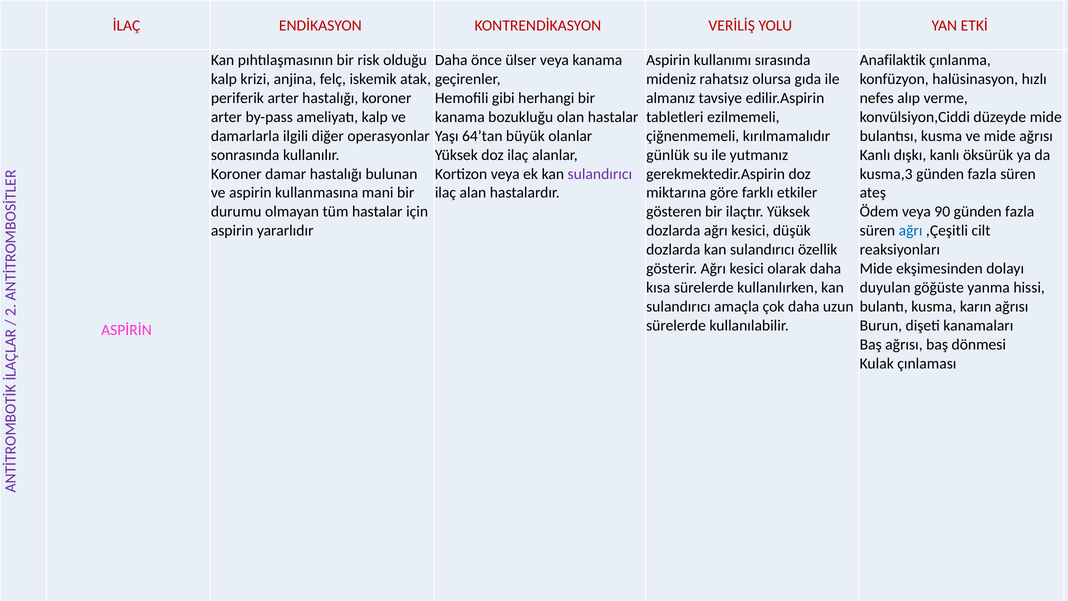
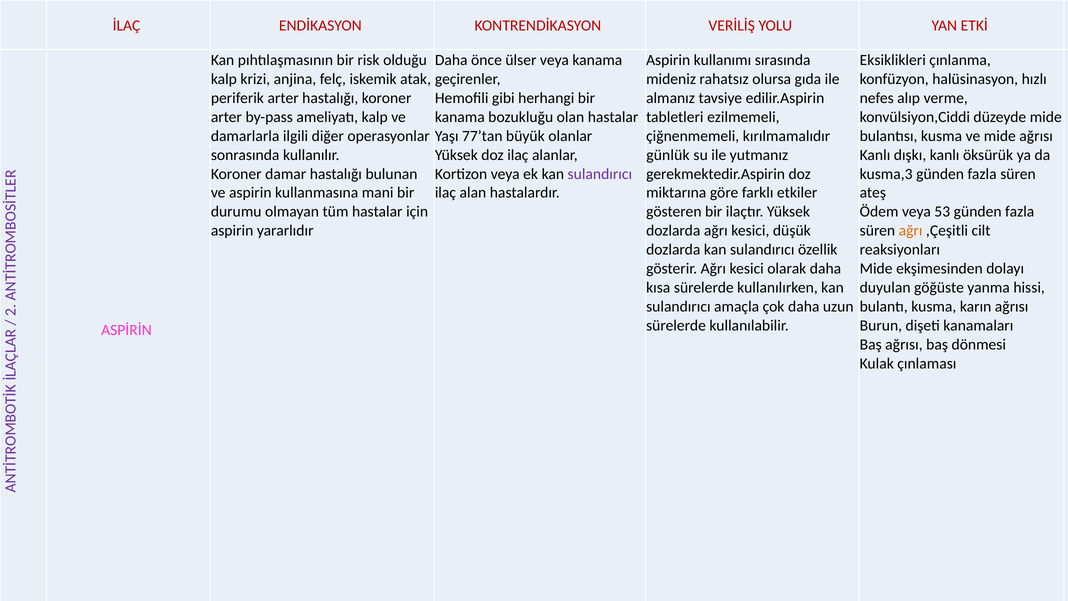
Anafilaktik: Anafilaktik -> Eksiklikleri
64’tan: 64’tan -> 77’tan
90: 90 -> 53
ağrı at (911, 231) colour: blue -> orange
